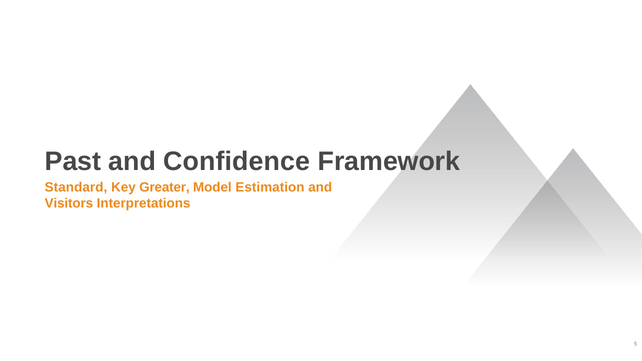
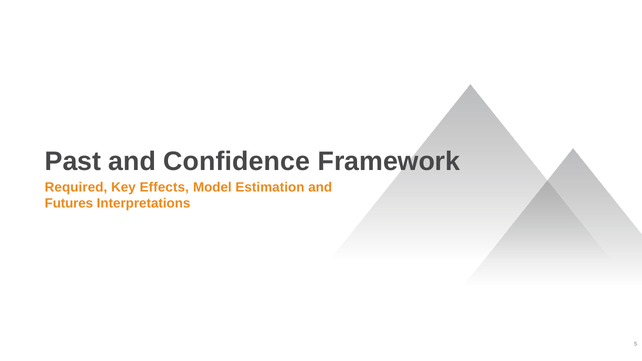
Standard: Standard -> Required
Greater: Greater -> Effects
Visitors: Visitors -> Futures
